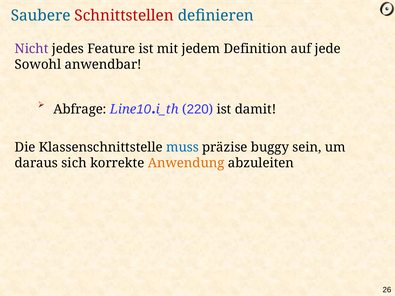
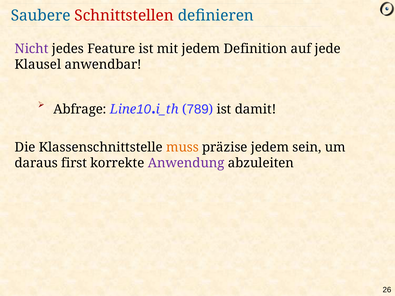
Sowohl: Sowohl -> Klausel
220: 220 -> 789
muss colour: blue -> orange
präzise buggy: buggy -> jedem
sich: sich -> first
Anwendung colour: orange -> purple
